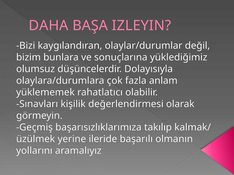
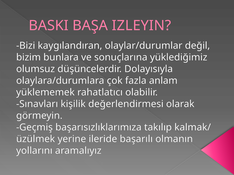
DAHA: DAHA -> BASKI
